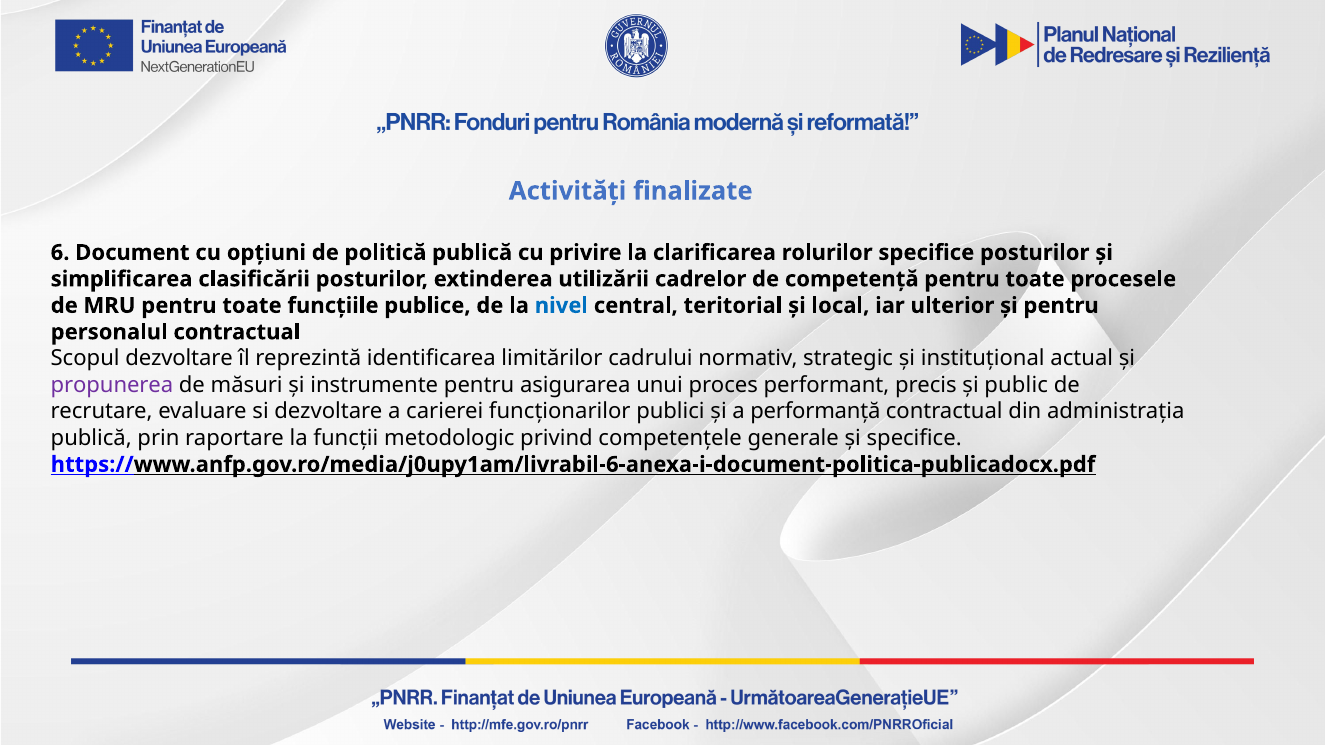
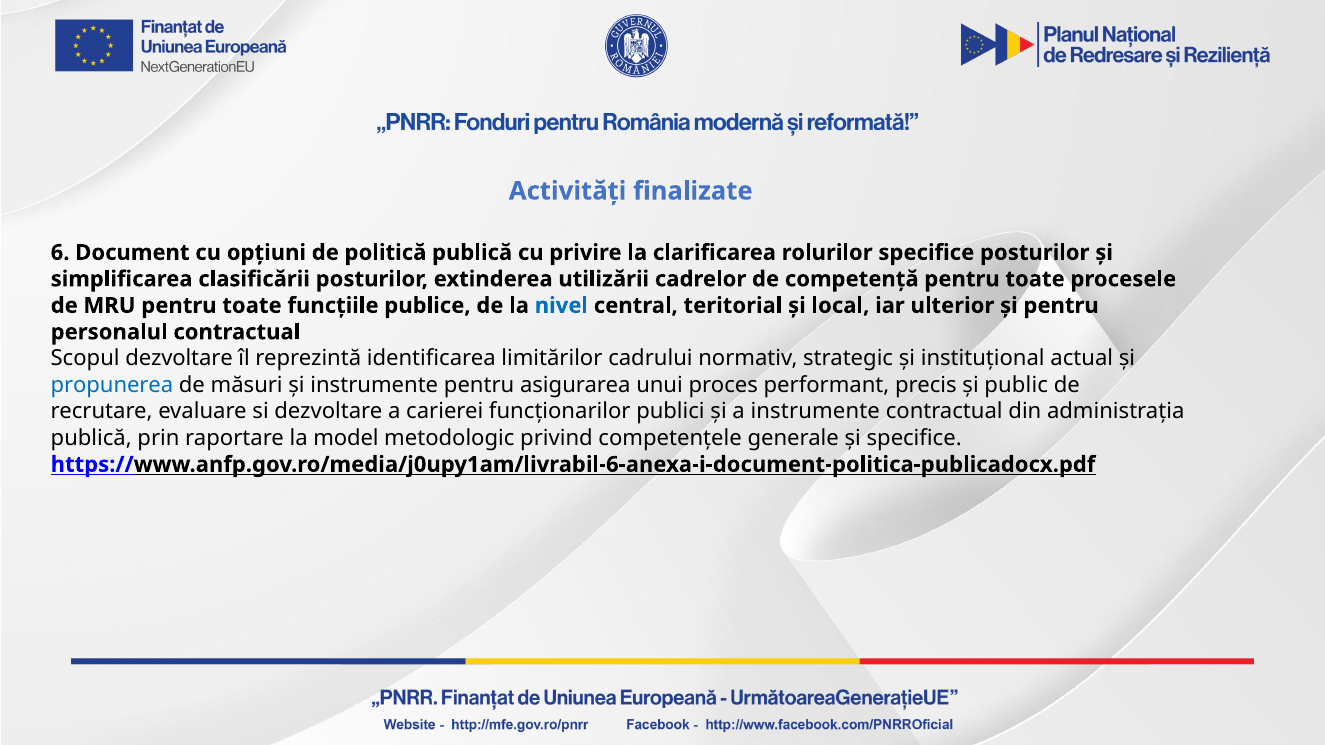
propunerea colour: purple -> blue
a performanță: performanță -> instrumente
funcții: funcții -> model
